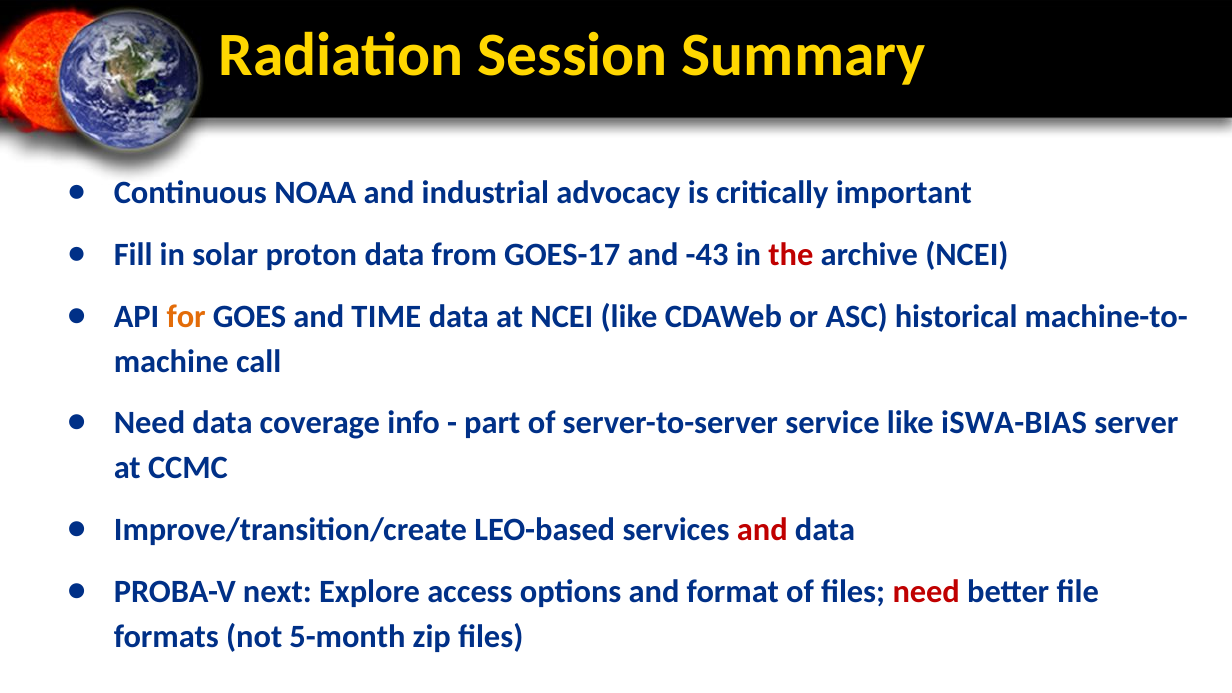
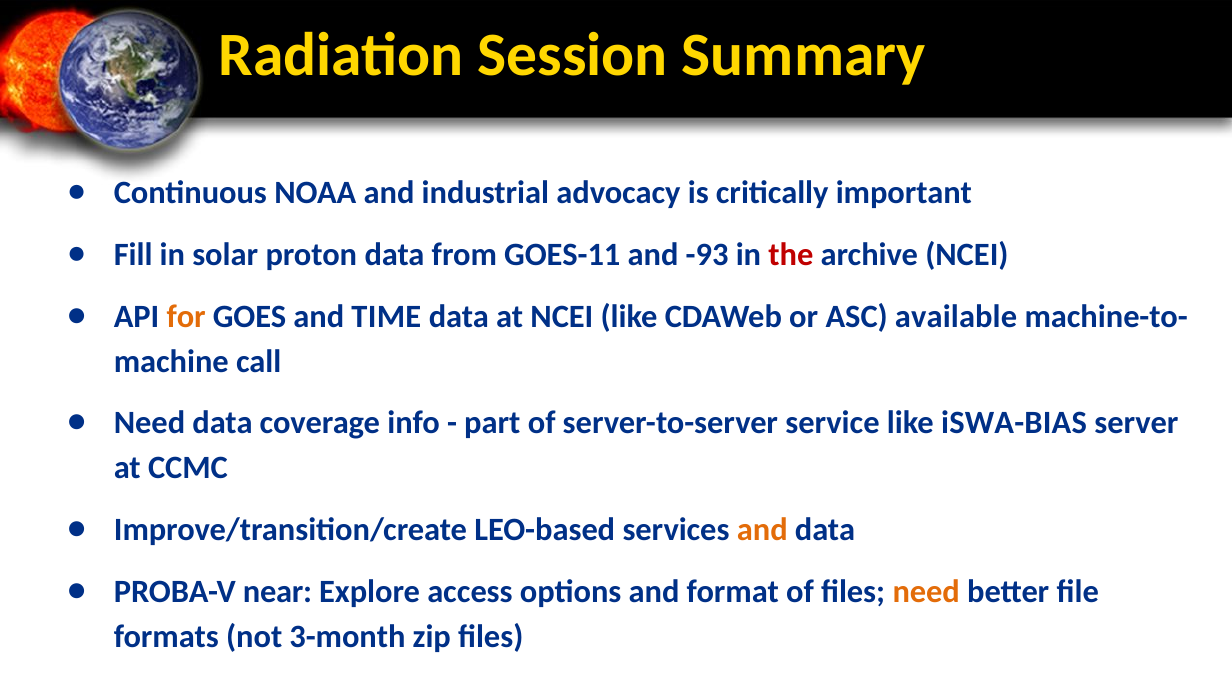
GOES-17: GOES-17 -> GOES-11
-43: -43 -> -93
historical: historical -> available
and at (762, 530) colour: red -> orange
next: next -> near
need at (926, 592) colour: red -> orange
5-month: 5-month -> 3-month
